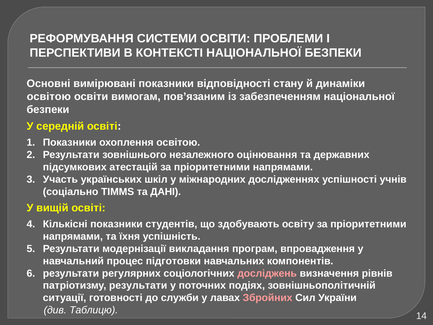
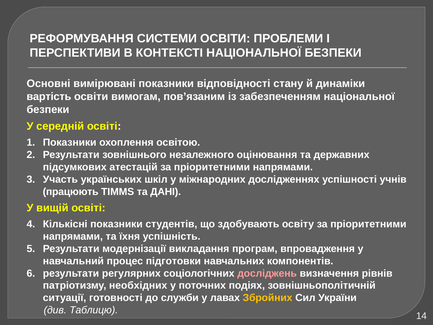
освітою at (49, 97): освітою -> вартість
соціально: соціально -> працюють
патріотизму результати: результати -> необхідних
Збройних colour: pink -> yellow
